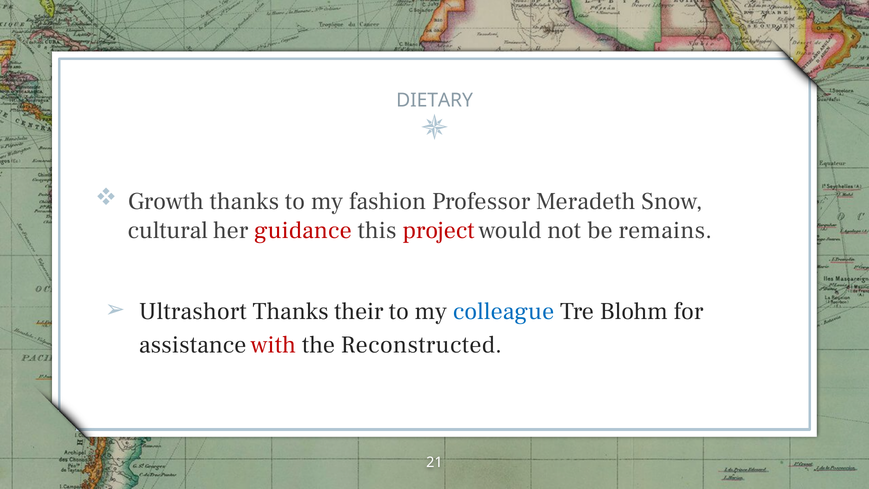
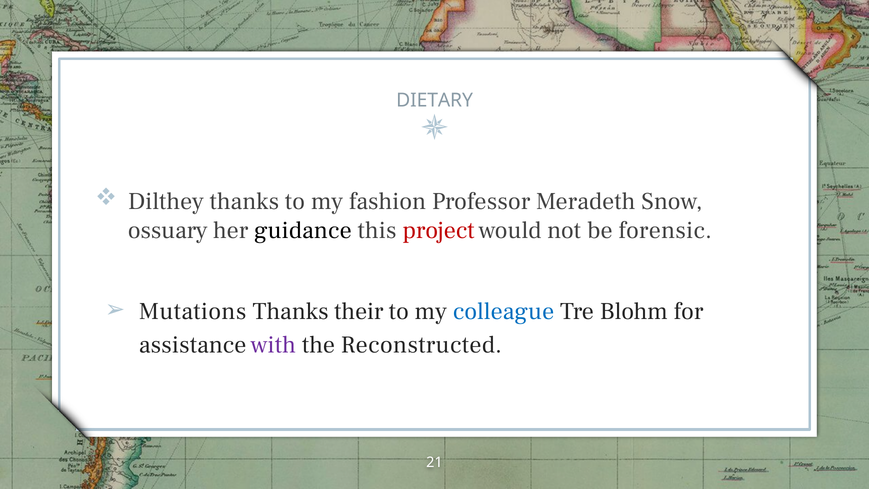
Growth: Growth -> Dilthey
cultural: cultural -> ossuary
guidance colour: red -> black
remains: remains -> forensic
Ultrashort: Ultrashort -> Mutations
with colour: red -> purple
